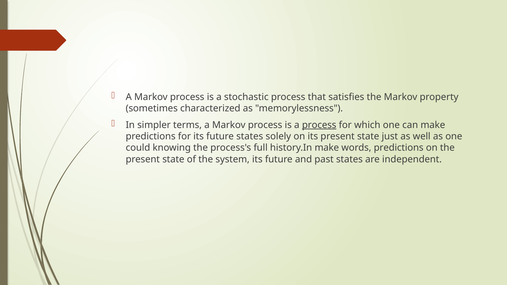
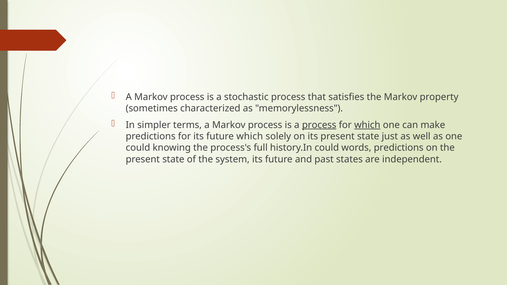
which at (367, 125) underline: none -> present
future states: states -> which
history.In make: make -> could
